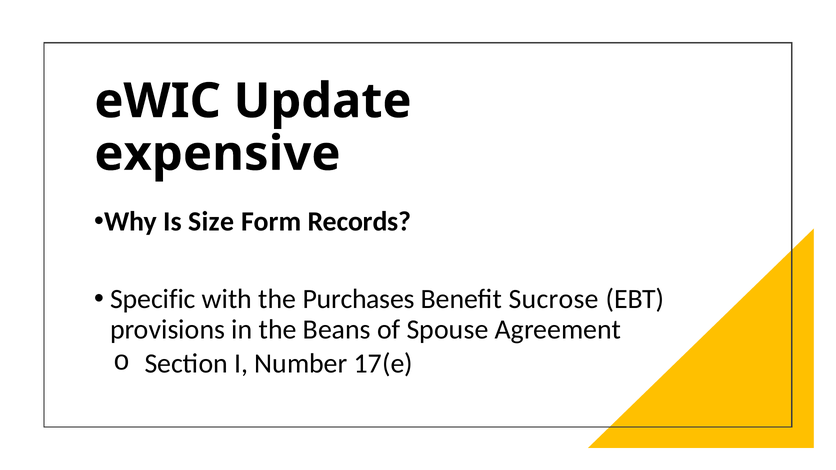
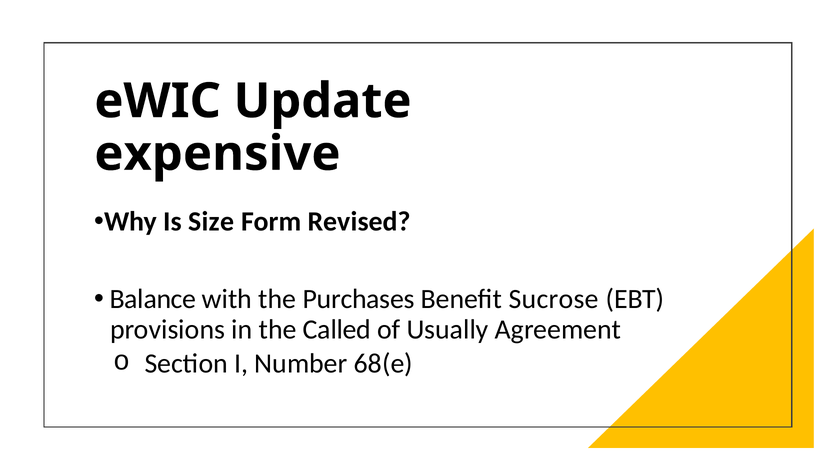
Records: Records -> Revised
Specific: Specific -> Balance
Beans: Beans -> Called
Spouse: Spouse -> Usually
17(e: 17(e -> 68(e
